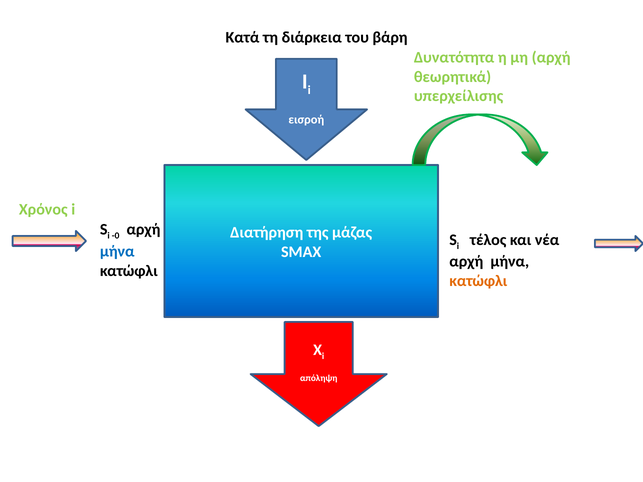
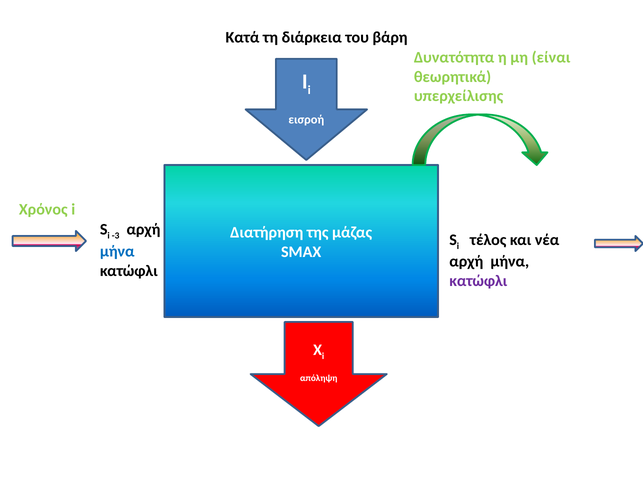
μη αρχή: αρχή -> είναι
-0: -0 -> -3
κατώφλι at (478, 281) colour: orange -> purple
